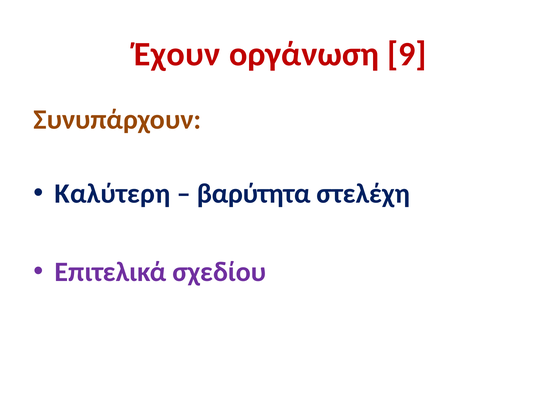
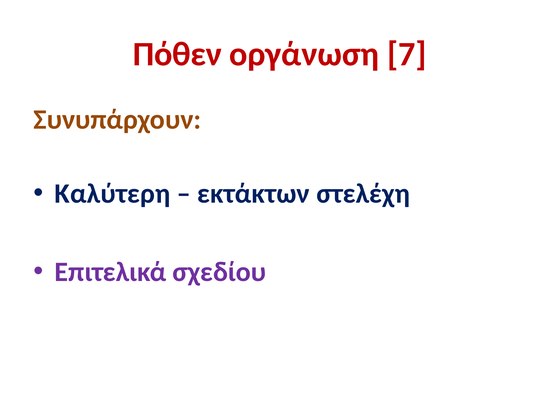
Έχουν: Έχουν -> Πόθεν
9: 9 -> 7
βαρύτητα: βαρύτητα -> εκτάκτων
